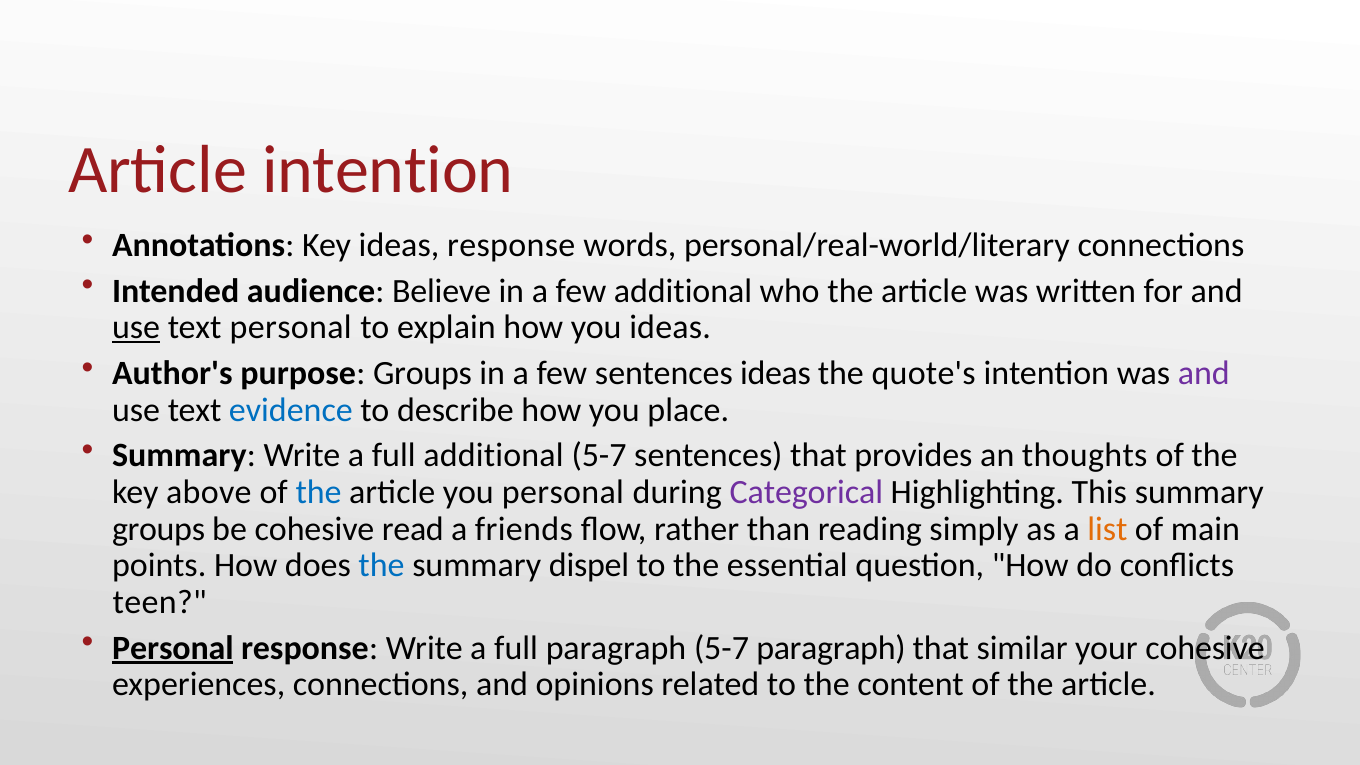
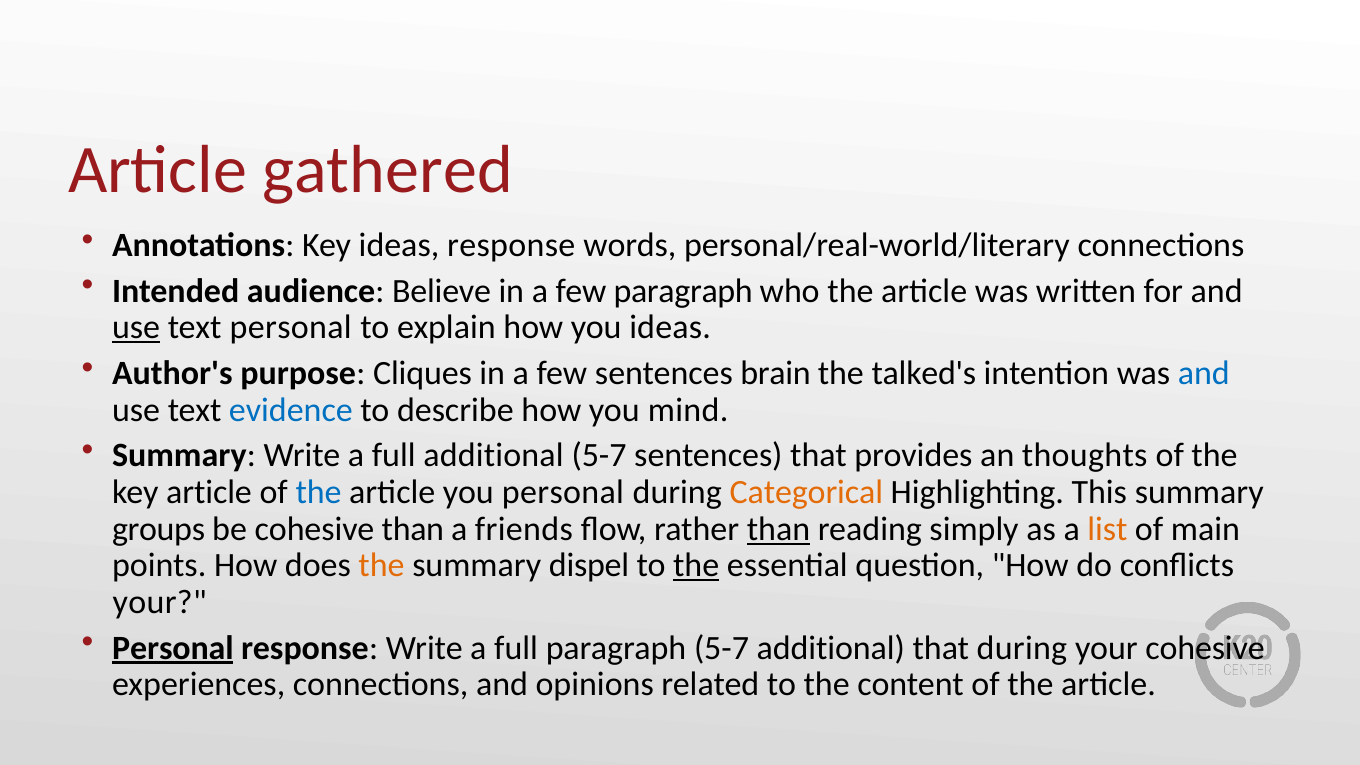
Article intention: intention -> gathered
few additional: additional -> paragraph
purpose Groups: Groups -> Cliques
sentences ideas: ideas -> brain
quote's: quote's -> talked's
and at (1204, 373) colour: purple -> blue
place: place -> mind
key above: above -> article
Categorical colour: purple -> orange
cohesive read: read -> than
than at (778, 529) underline: none -> present
the at (382, 566) colour: blue -> orange
the at (696, 566) underline: none -> present
teen at (160, 602): teen -> your
5-7 paragraph: paragraph -> additional
that similar: similar -> during
